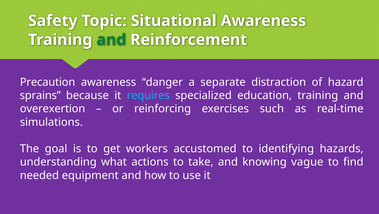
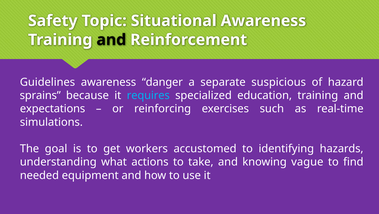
and at (111, 40) colour: green -> black
Precaution: Precaution -> Guidelines
distraction: distraction -> suspicious
overexertion: overexertion -> expectations
